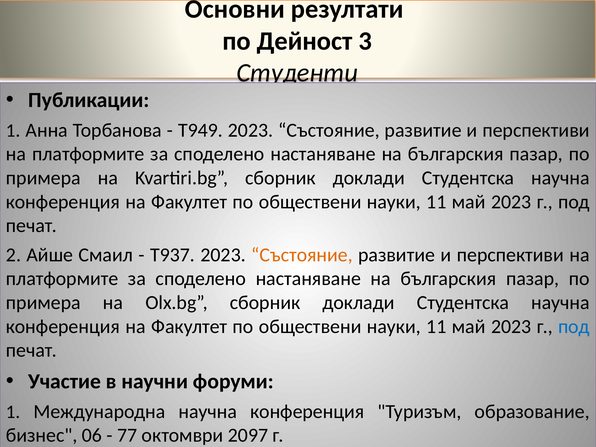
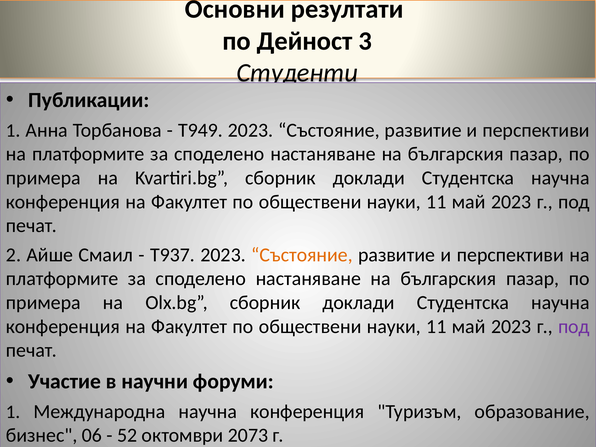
под at (574, 326) colour: blue -> purple
77: 77 -> 52
2097: 2097 -> 2073
